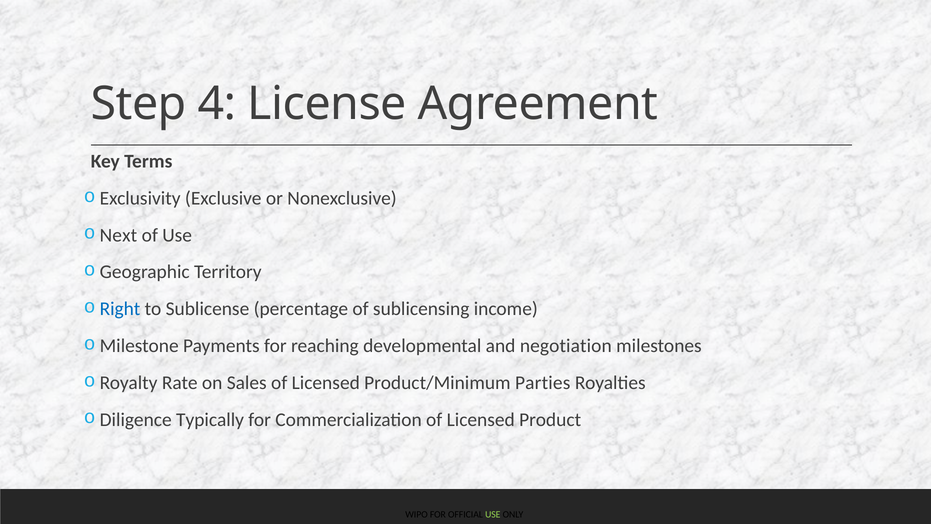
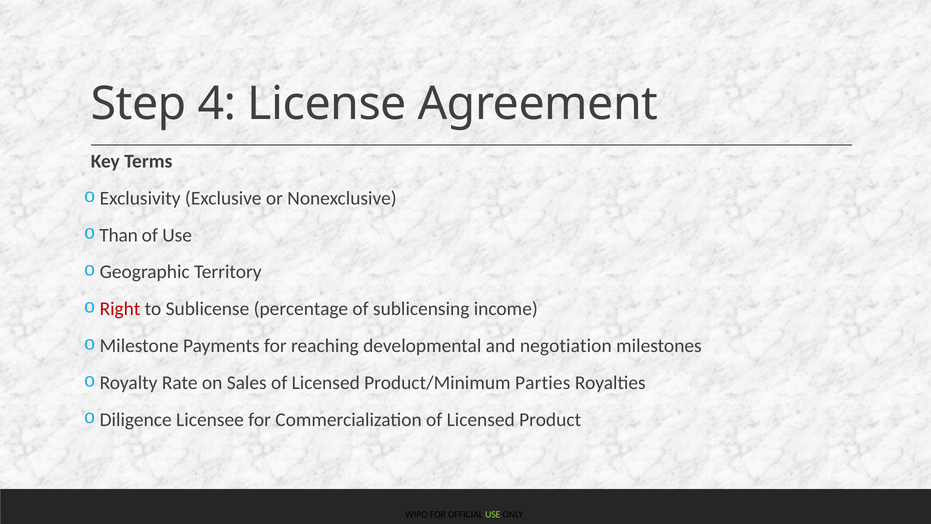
Next: Next -> Than
Right colour: blue -> red
Typically: Typically -> Licensee
